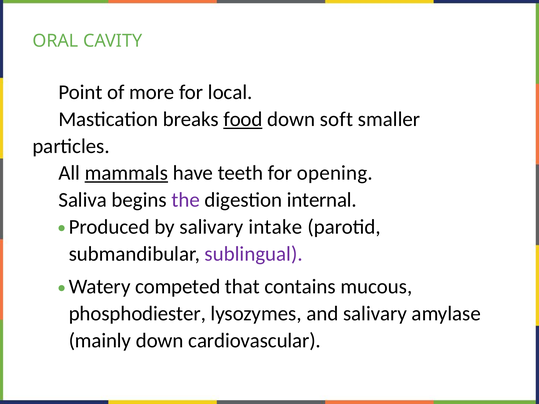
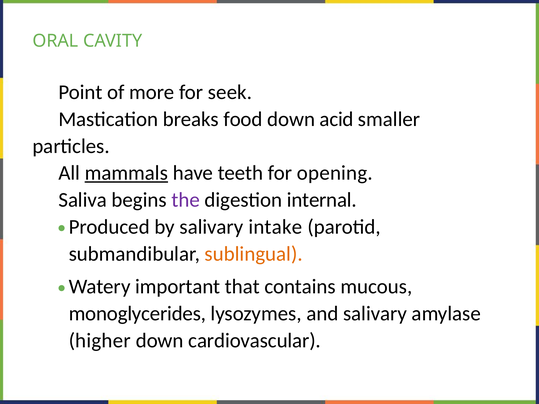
local: local -> seek
food underline: present -> none
soft: soft -> acid
sublingual colour: purple -> orange
competed: competed -> important
phosphodiester: phosphodiester -> monoglycerides
mainly: mainly -> higher
